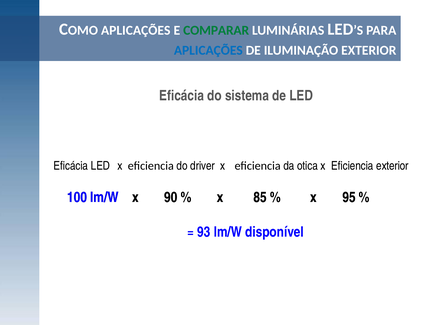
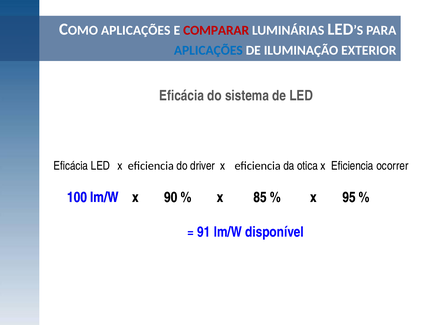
COMPARAR colour: green -> red
Eficiencia exterior: exterior -> ocorrer
93: 93 -> 91
